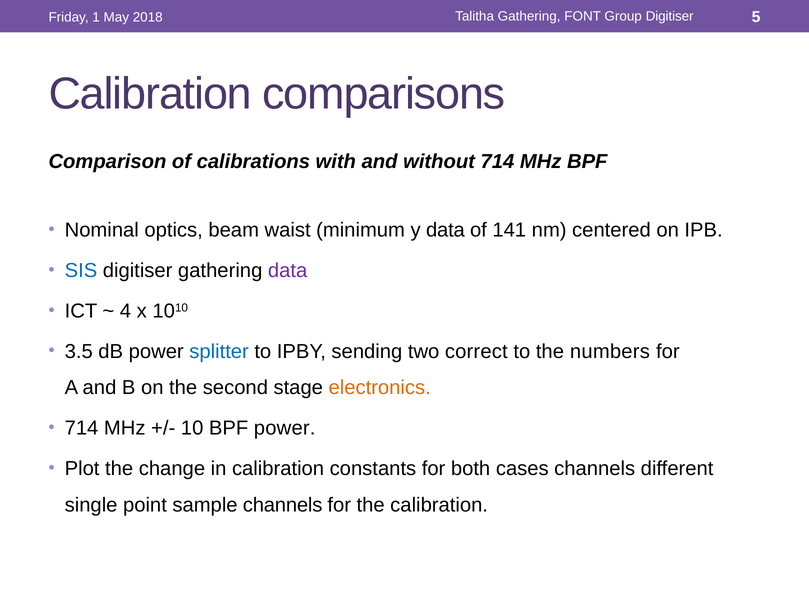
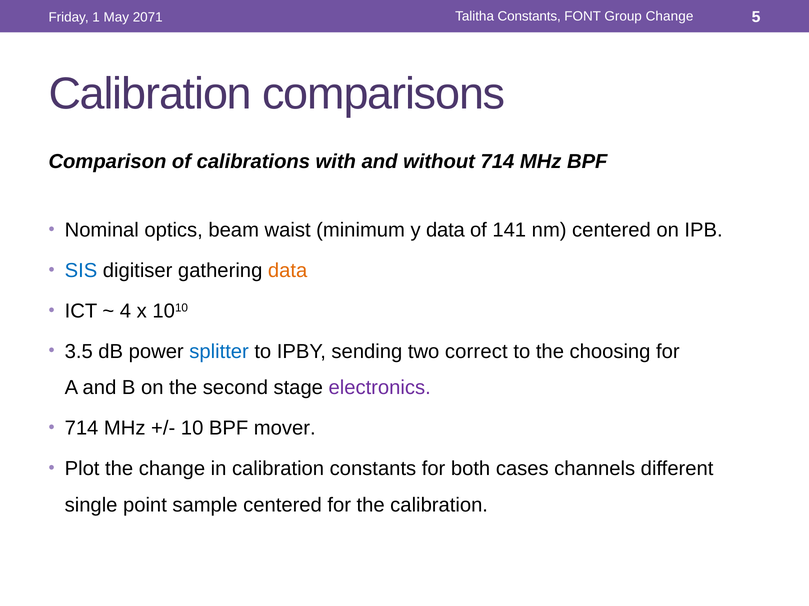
2018: 2018 -> 2071
Talitha Gathering: Gathering -> Constants
Group Digitiser: Digitiser -> Change
data at (288, 271) colour: purple -> orange
numbers: numbers -> choosing
electronics colour: orange -> purple
BPF power: power -> mover
sample channels: channels -> centered
